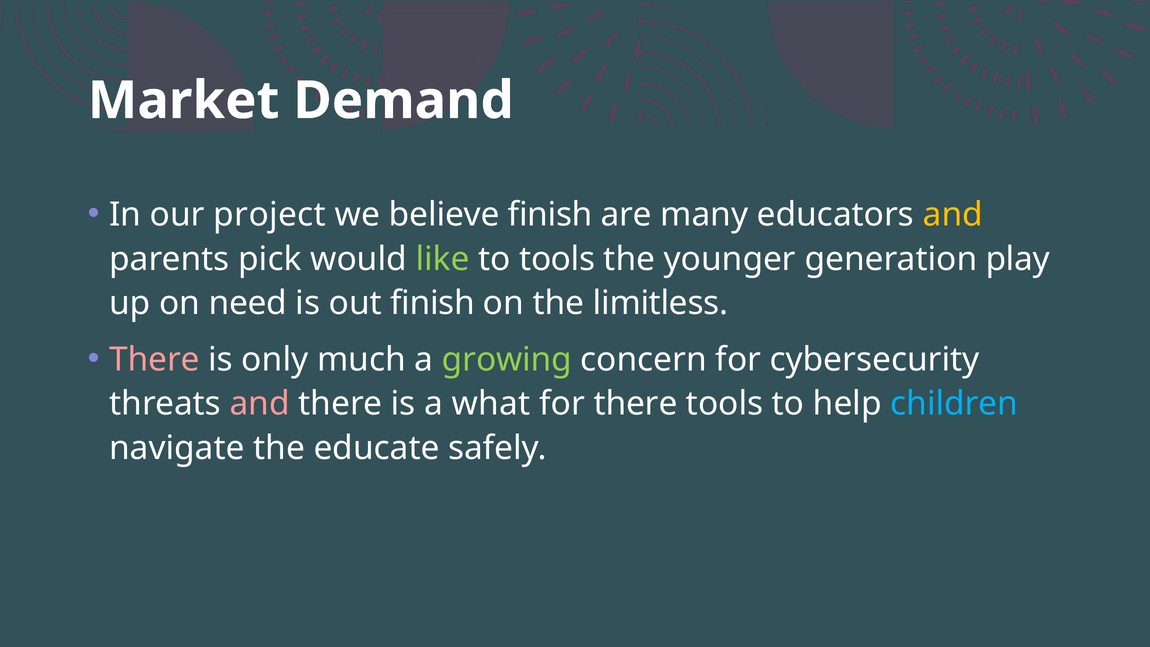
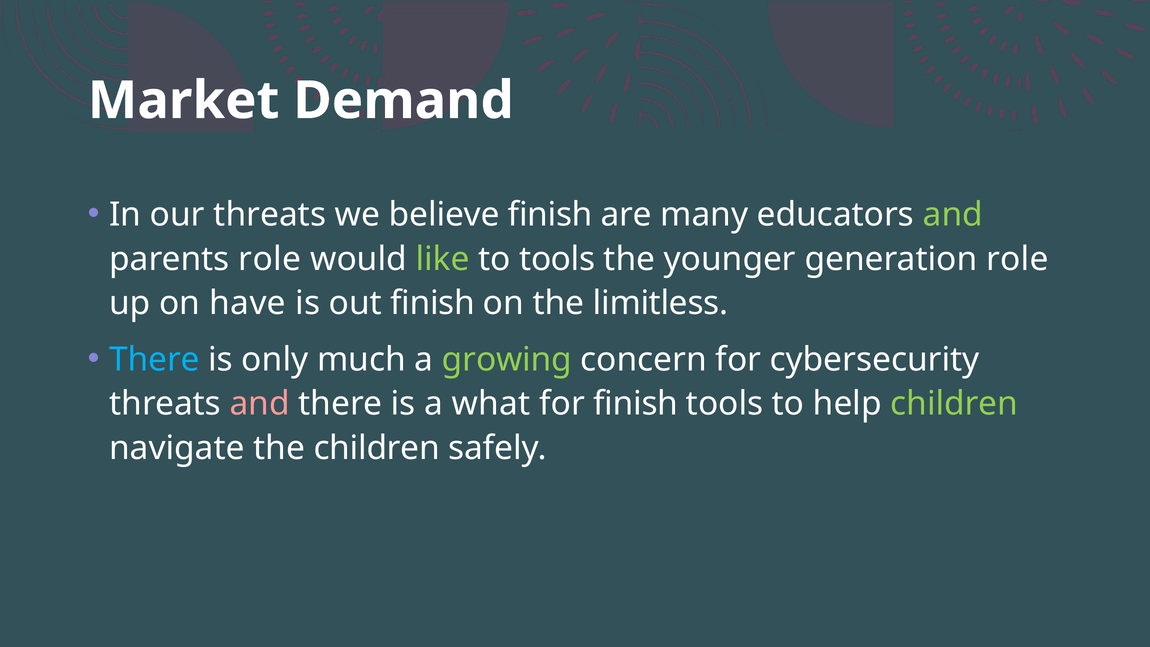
our project: project -> threats
and at (953, 215) colour: yellow -> light green
parents pick: pick -> role
generation play: play -> role
need: need -> have
There at (154, 359) colour: pink -> light blue
for there: there -> finish
children at (954, 404) colour: light blue -> light green
the educate: educate -> children
